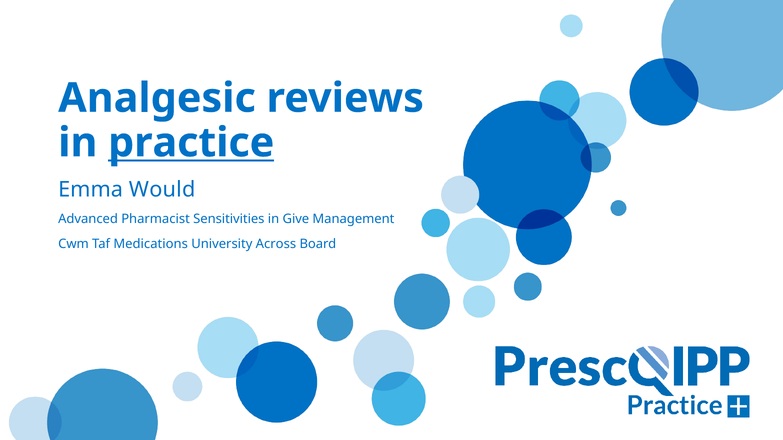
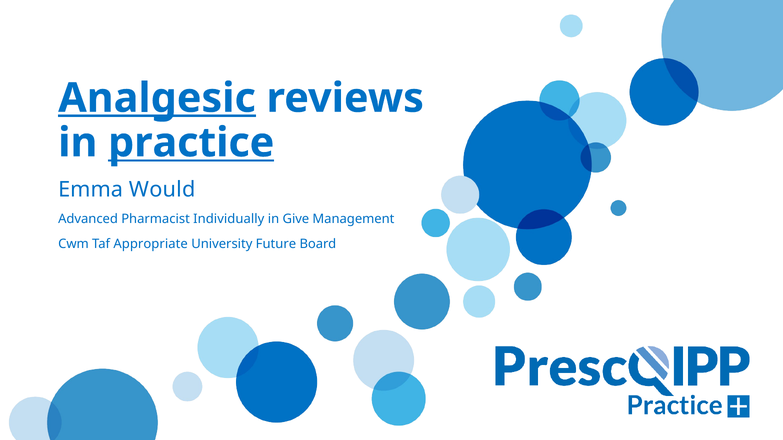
Analgesic underline: none -> present
Sensitivities: Sensitivities -> Individually
Medications: Medications -> Appropriate
Across: Across -> Future
